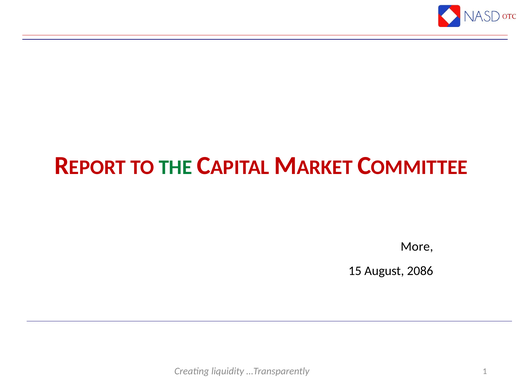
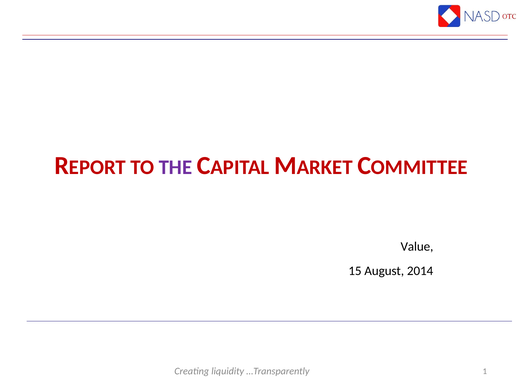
THE colour: green -> purple
More: More -> Value
2086: 2086 -> 2014
